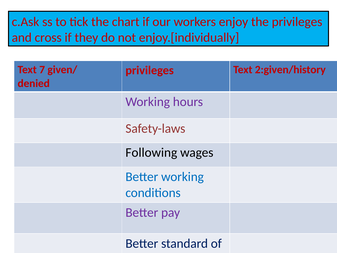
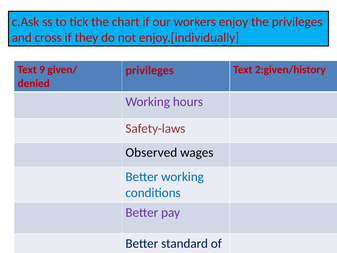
7: 7 -> 9
Following: Following -> Observed
